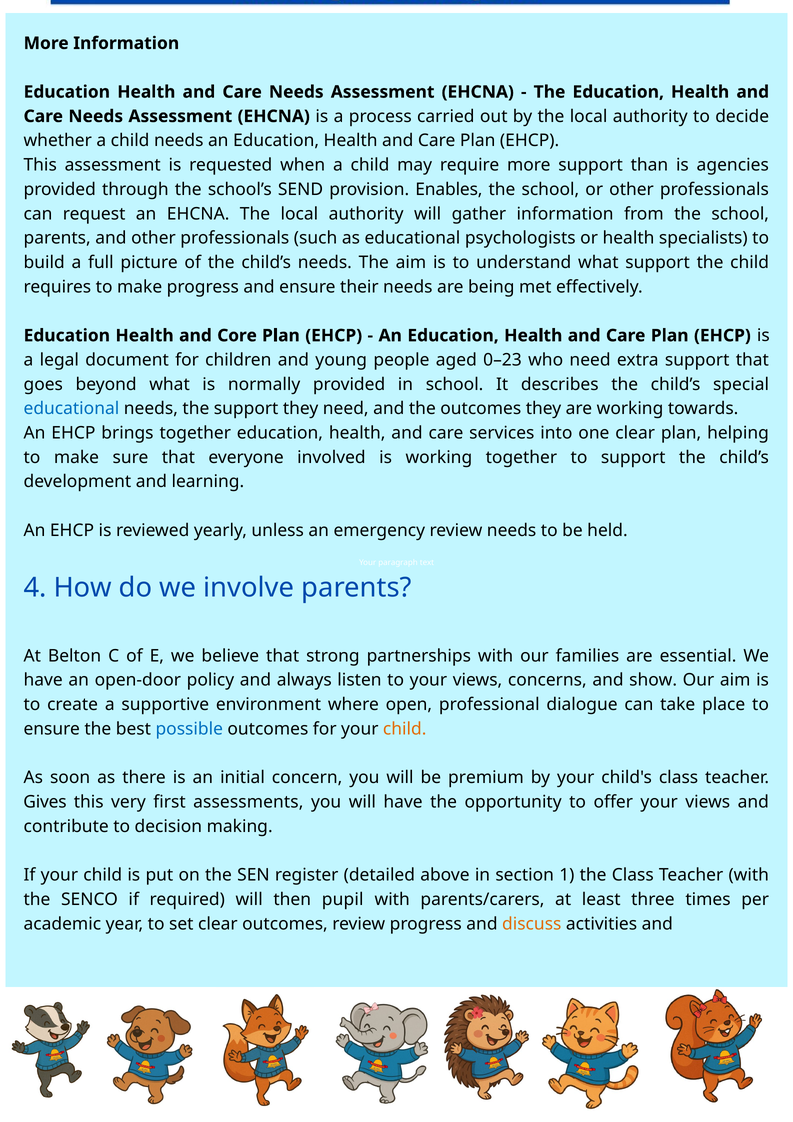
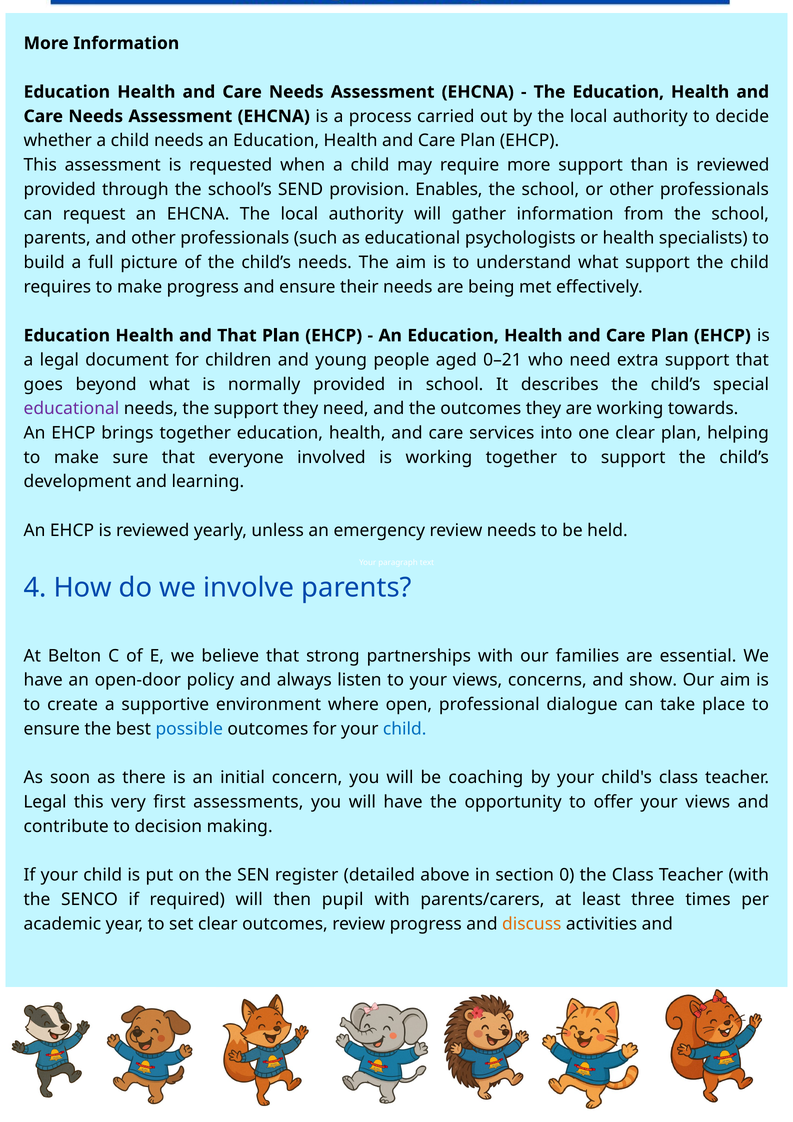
than is agencies: agencies -> reviewed
and Core: Core -> That
0–23: 0–23 -> 0–21
educational at (71, 408) colour: blue -> purple
child at (405, 729) colour: orange -> blue
premium: premium -> coaching
Gives at (45, 802): Gives -> Legal
1: 1 -> 0
